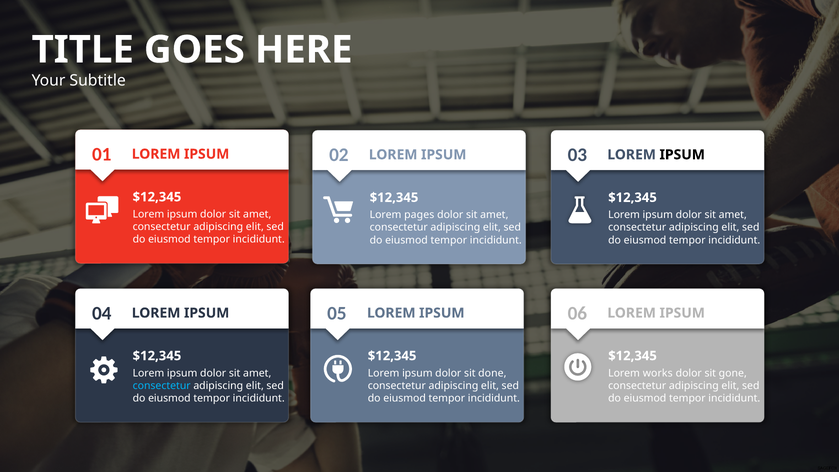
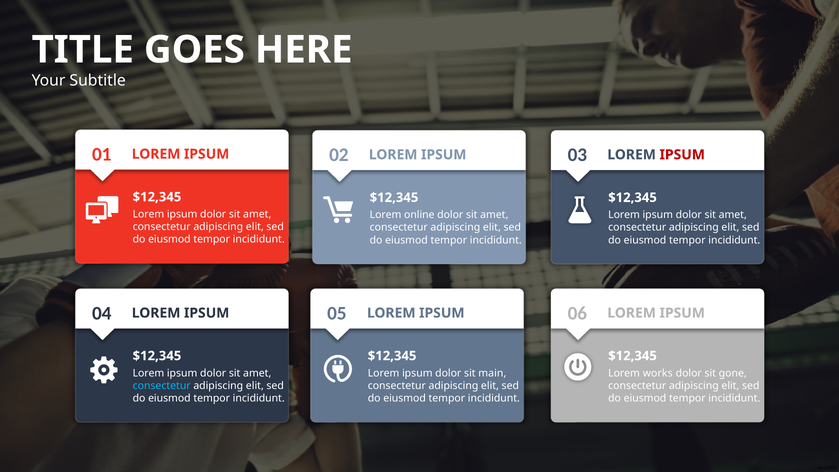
IPSUM at (682, 155) colour: black -> red
pages: pages -> online
done: done -> main
